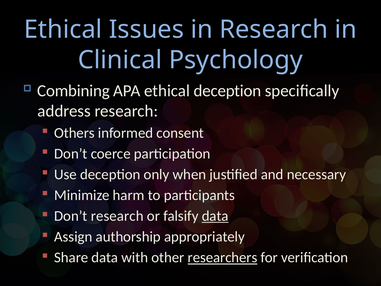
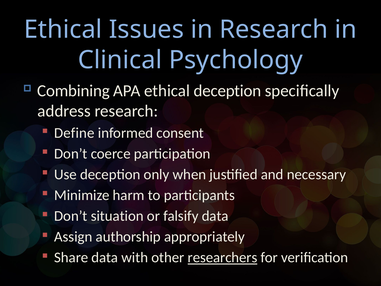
Others: Others -> Define
Don’t research: research -> situation
data at (215, 216) underline: present -> none
